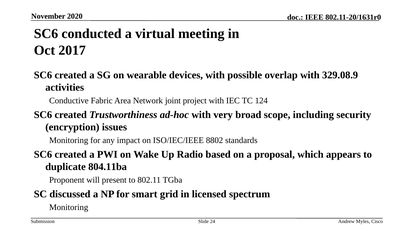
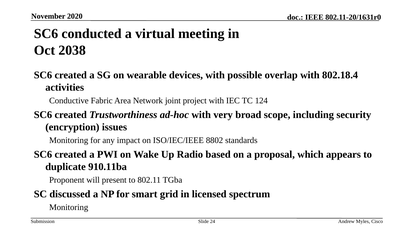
2017: 2017 -> 2038
329.08.9: 329.08.9 -> 802.18.4
804.11ba: 804.11ba -> 910.11ba
